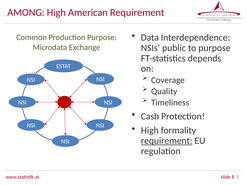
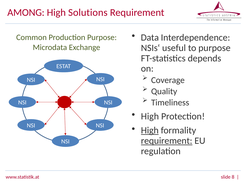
American: American -> Solutions
public: public -> useful
Cash at (150, 116): Cash -> High
High at (150, 131) underline: none -> present
